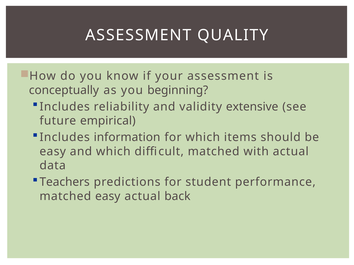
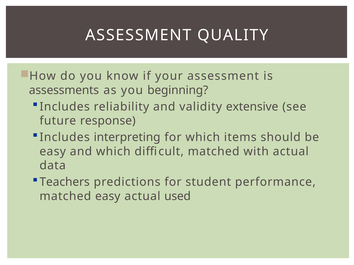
conceptually: conceptually -> assessments
empirical: empirical -> response
information: information -> interpreting
back: back -> used
